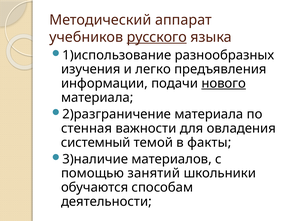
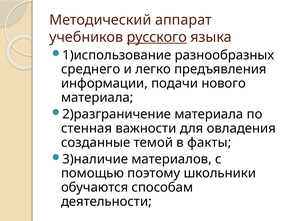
изучения: изучения -> среднего
нового underline: present -> none
системный: системный -> созданные
занятий: занятий -> поэтому
